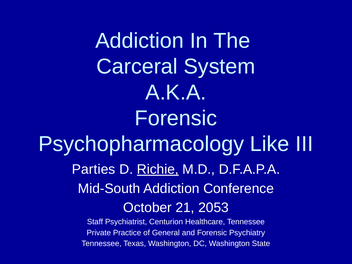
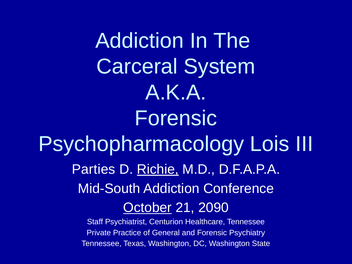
Like: Like -> Lois
October underline: none -> present
2053: 2053 -> 2090
